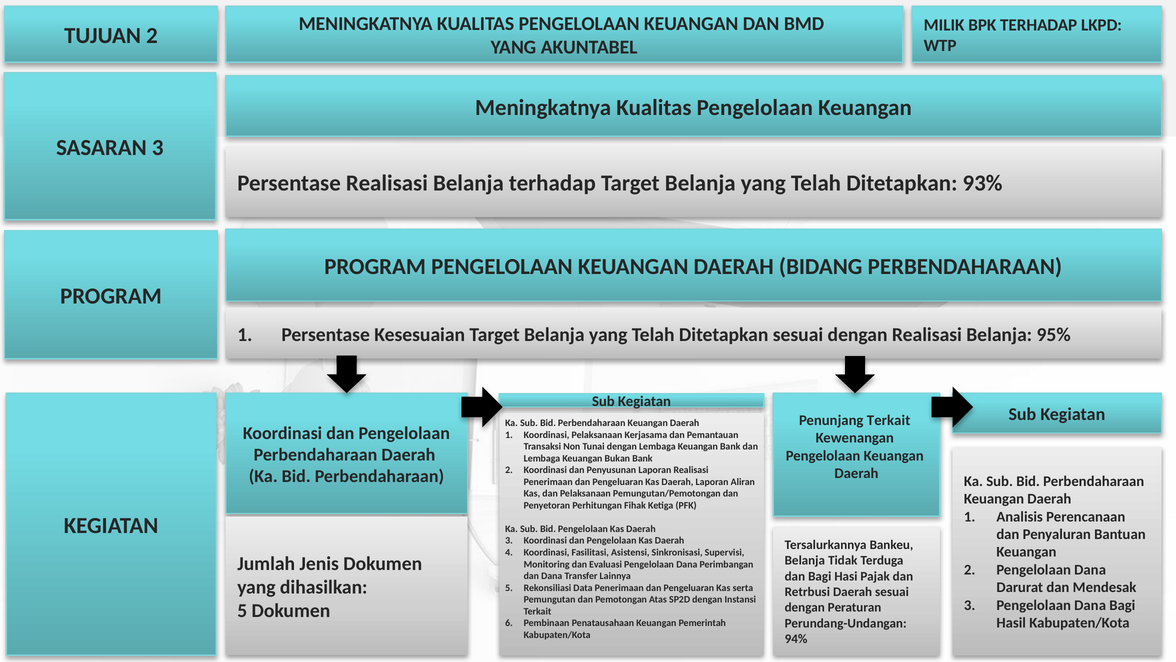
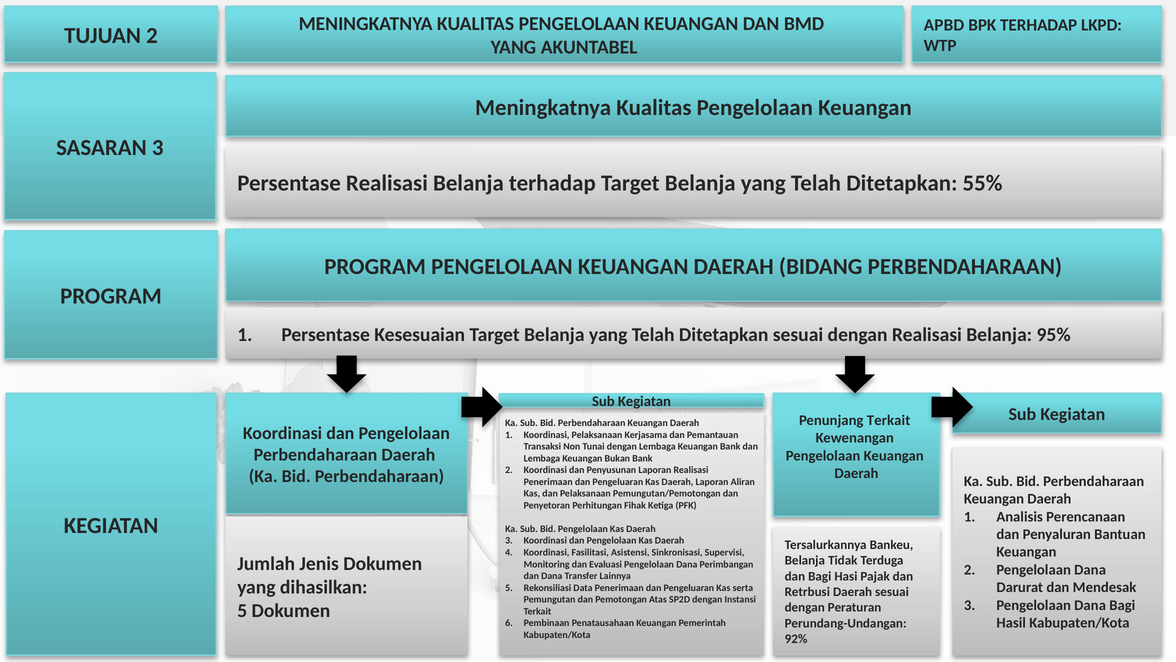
MILIK: MILIK -> APBD
93%: 93% -> 55%
94%: 94% -> 92%
